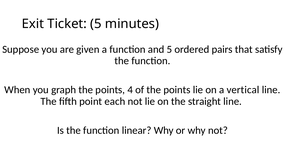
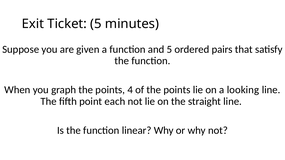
vertical: vertical -> looking
